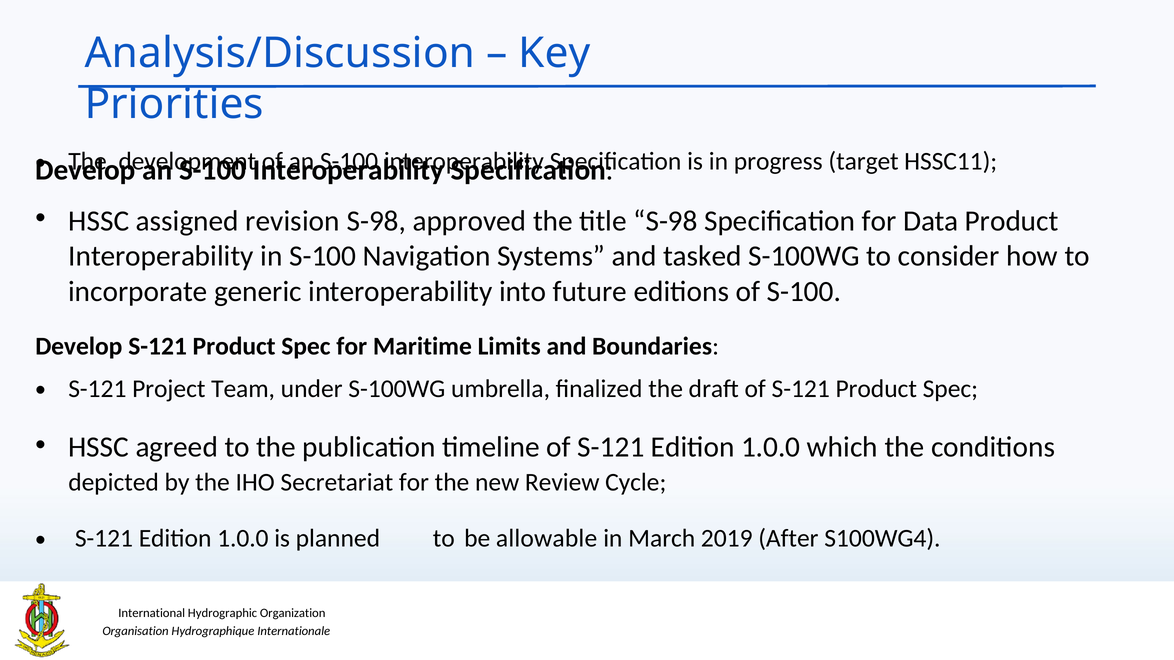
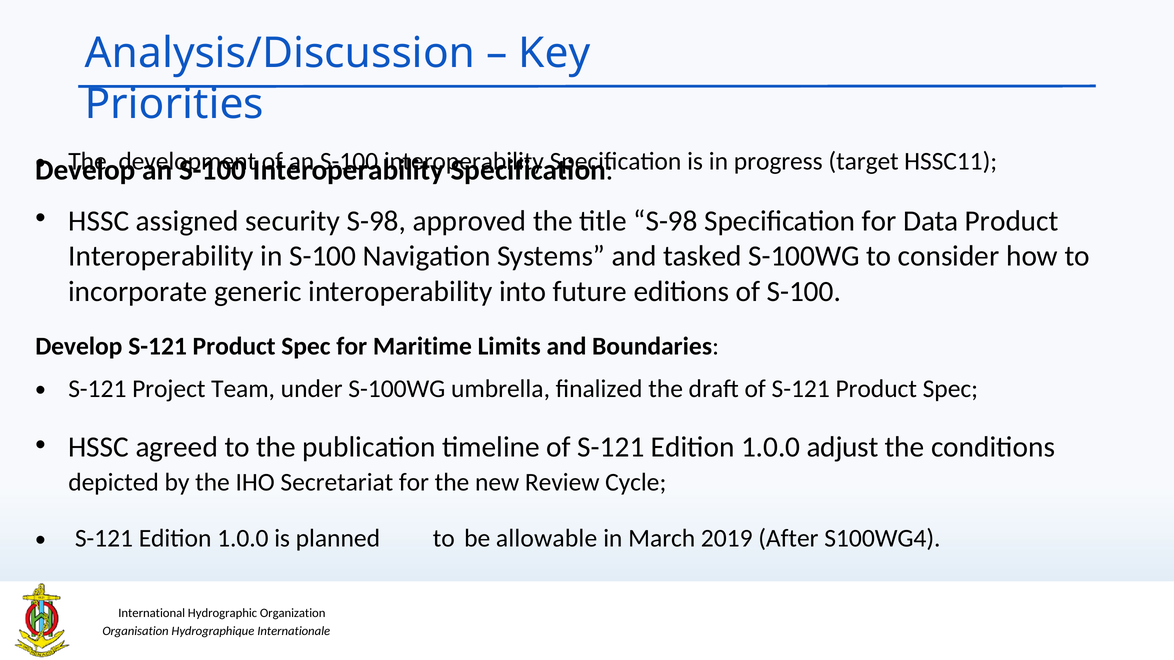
revision: revision -> security
which: which -> adjust
